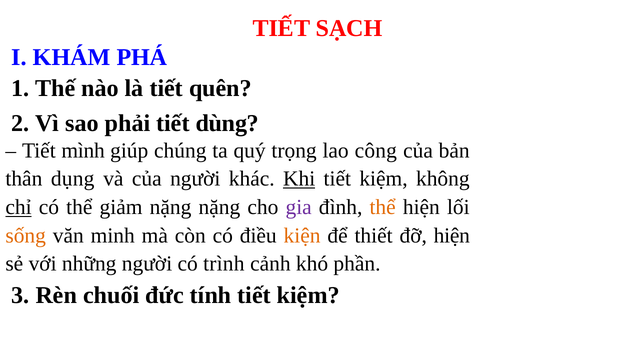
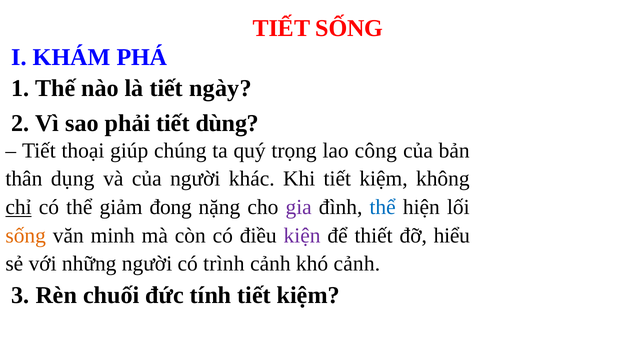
TIẾT SẠCH: SẠCH -> SỐNG
quên: quên -> ngày
mình: mình -> thoại
Khi underline: present -> none
giảm nặng: nặng -> đong
thể at (383, 207) colour: orange -> blue
kiện colour: orange -> purple
đỡ hiện: hiện -> hiểu
khó phần: phần -> cảnh
